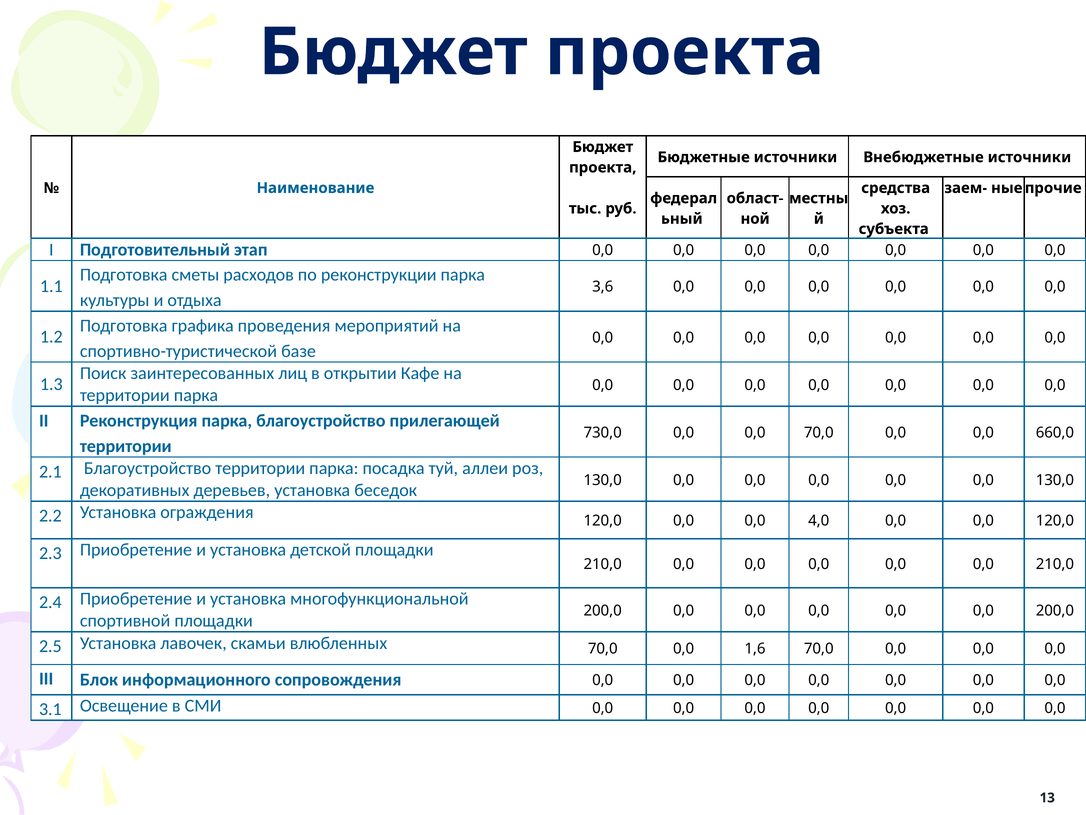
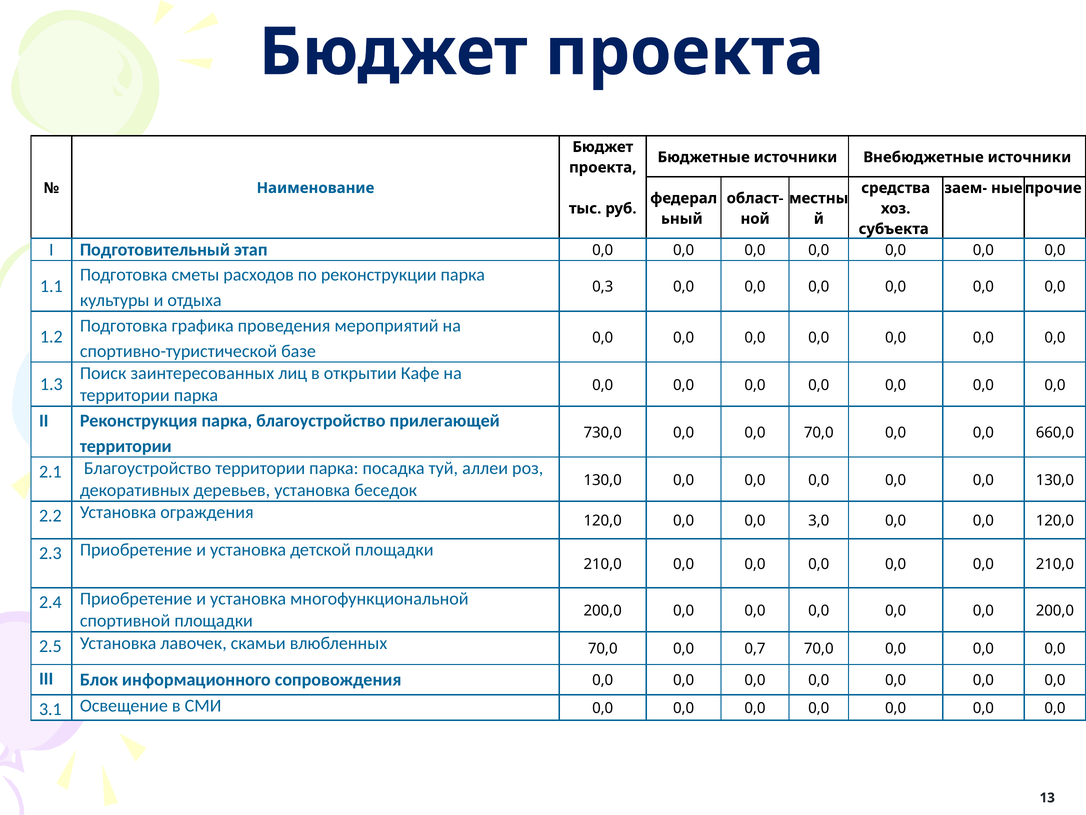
3,6: 3,6 -> 0,3
4,0: 4,0 -> 3,0
1,6: 1,6 -> 0,7
